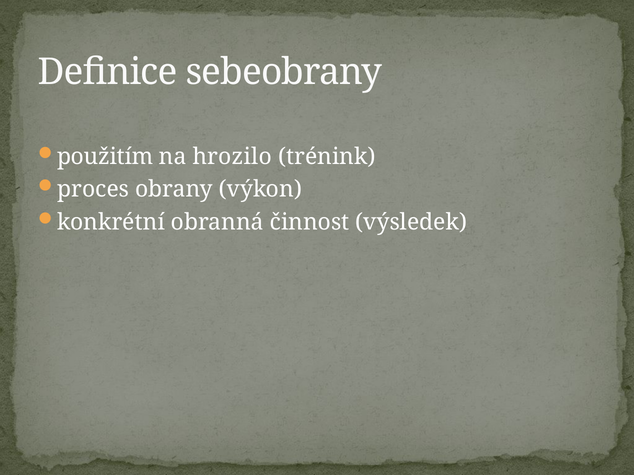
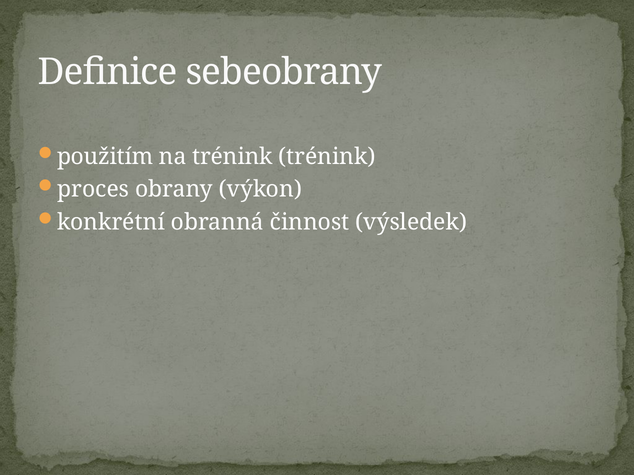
na hrozilo: hrozilo -> trénink
